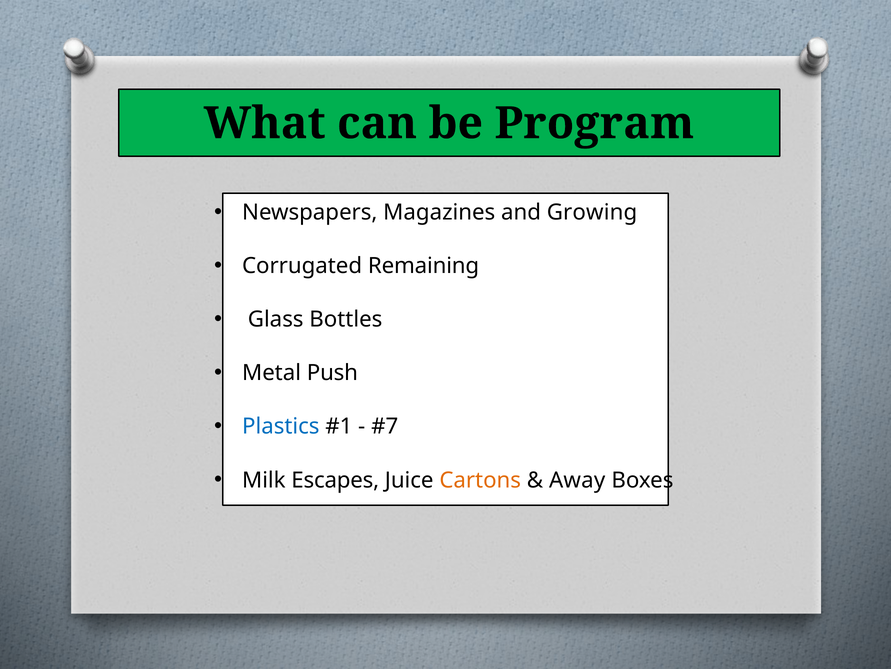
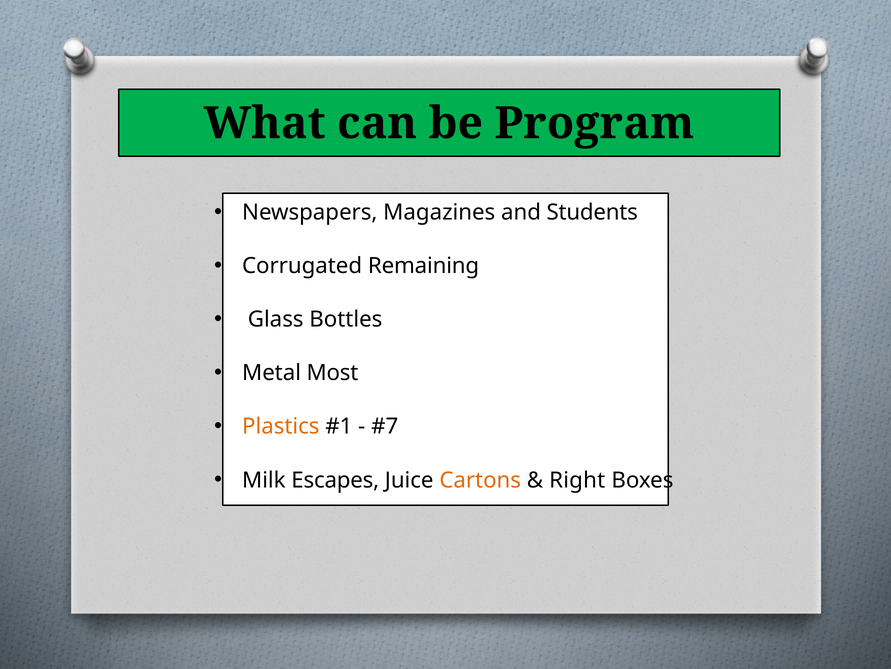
Growing: Growing -> Students
Push: Push -> Most
Plastics colour: blue -> orange
Away: Away -> Right
